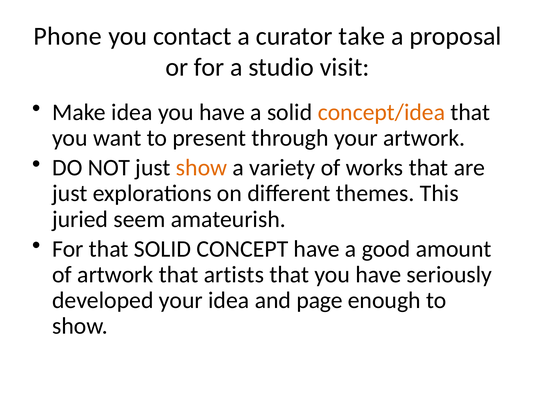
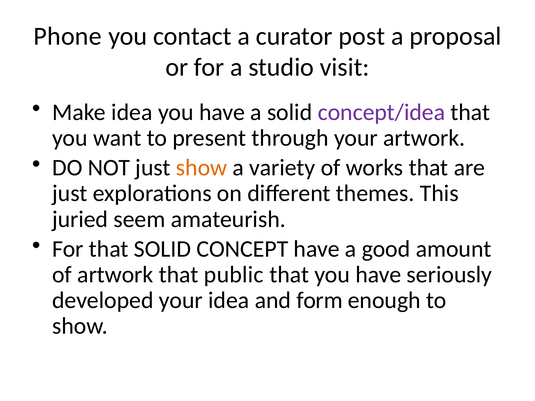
take: take -> post
concept/idea colour: orange -> purple
artists: artists -> public
page: page -> form
